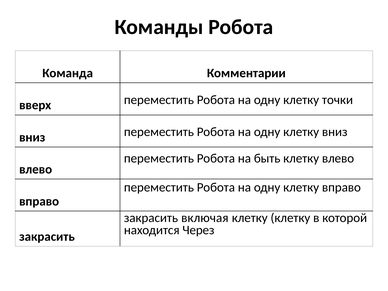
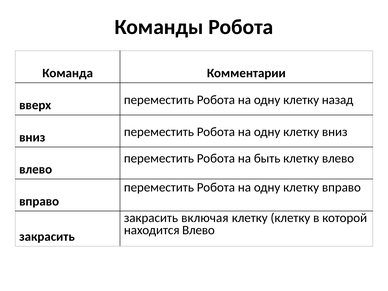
точки: точки -> назад
находится Через: Через -> Влево
